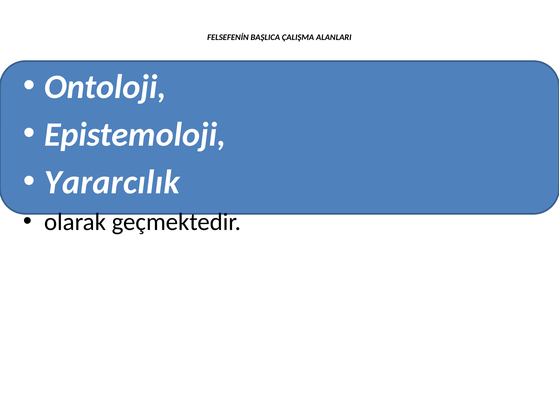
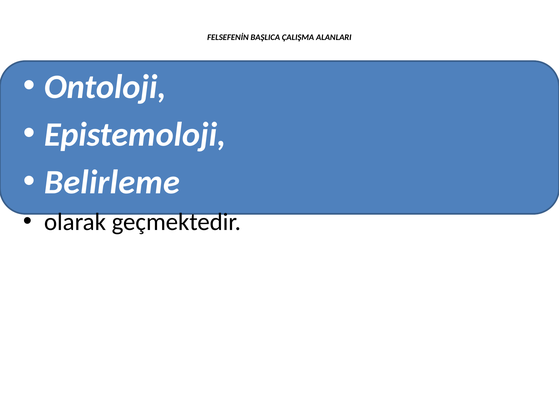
Yararcılık: Yararcılık -> Belirleme
